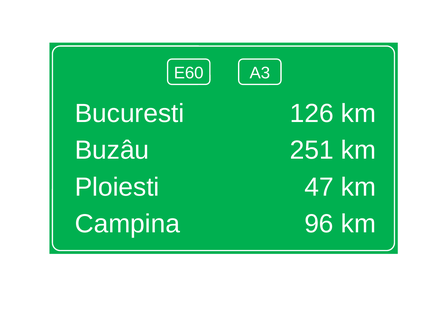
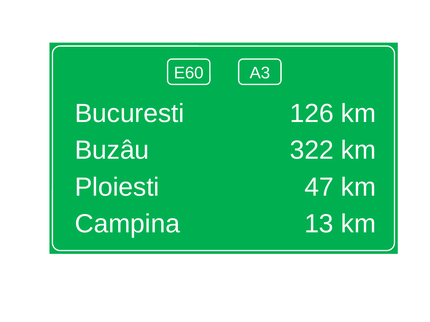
251: 251 -> 322
96: 96 -> 13
